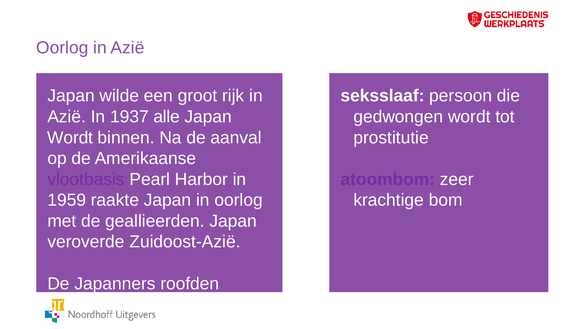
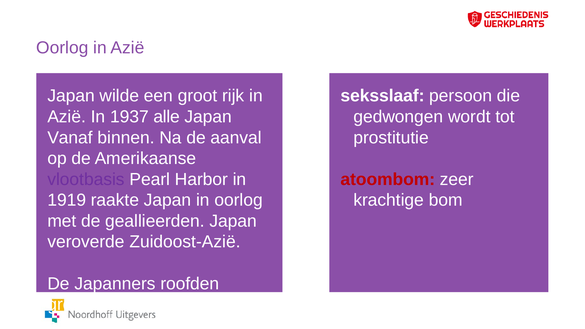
Wordt at (70, 138): Wordt -> Vanaf
atoombom colour: purple -> red
1959: 1959 -> 1919
